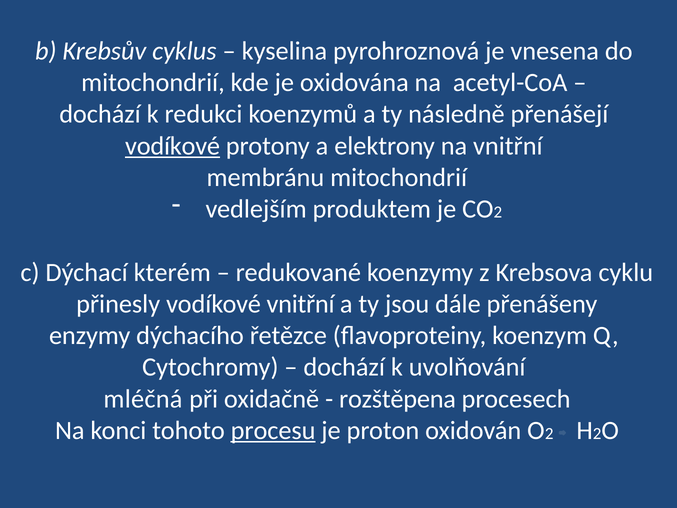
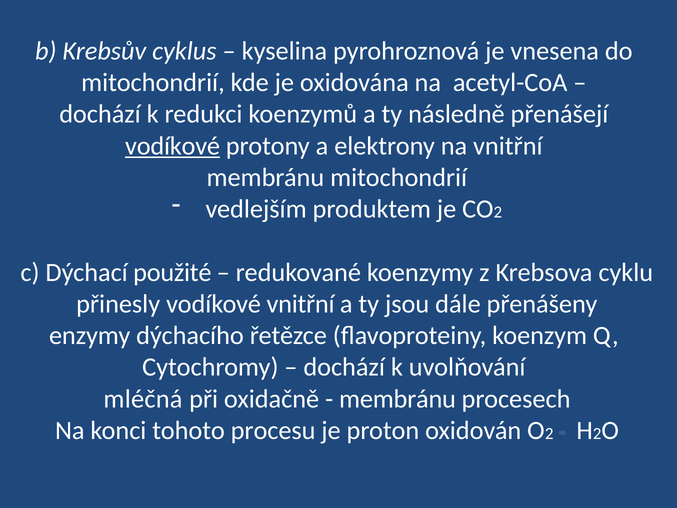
kterém: kterém -> použité
rozštěpena at (398, 399): rozštěpena -> membránu
procesu underline: present -> none
